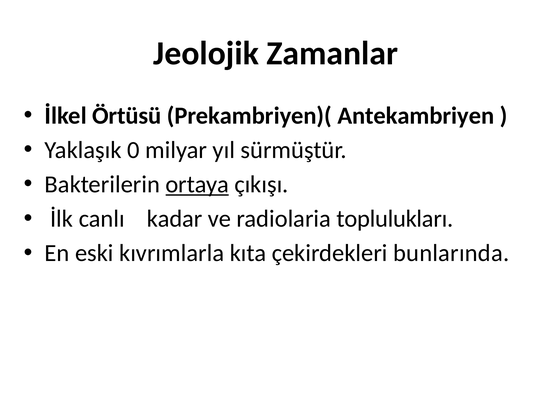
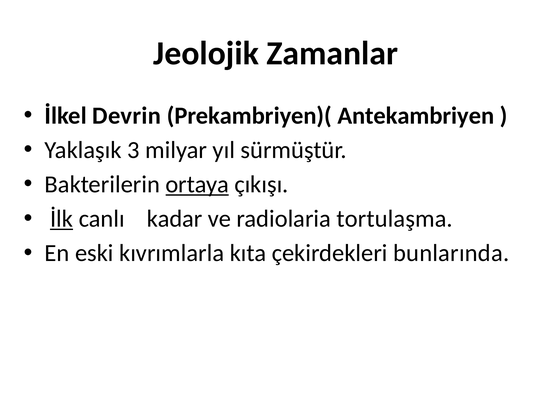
Örtüsü: Örtüsü -> Devrin
0: 0 -> 3
İlk underline: none -> present
toplulukları: toplulukları -> tortulaşma
